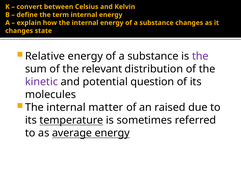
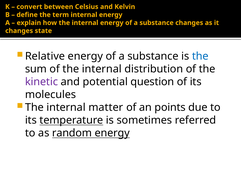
the at (200, 56) colour: purple -> blue
of the relevant: relevant -> internal
raised: raised -> points
average: average -> random
